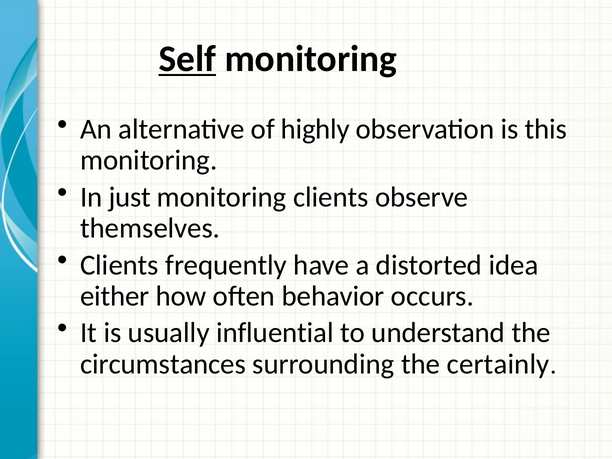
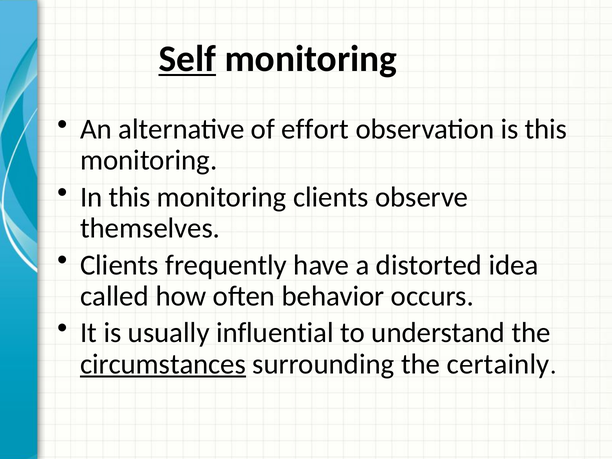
highly: highly -> effort
In just: just -> this
either: either -> called
circumstances underline: none -> present
